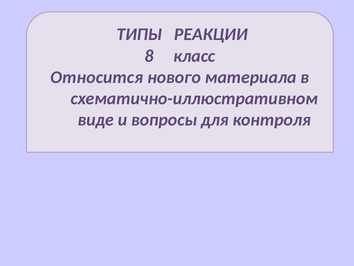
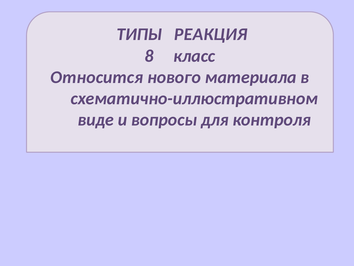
РЕАКЦИИ: РЕАКЦИИ -> РЕАКЦИЯ
